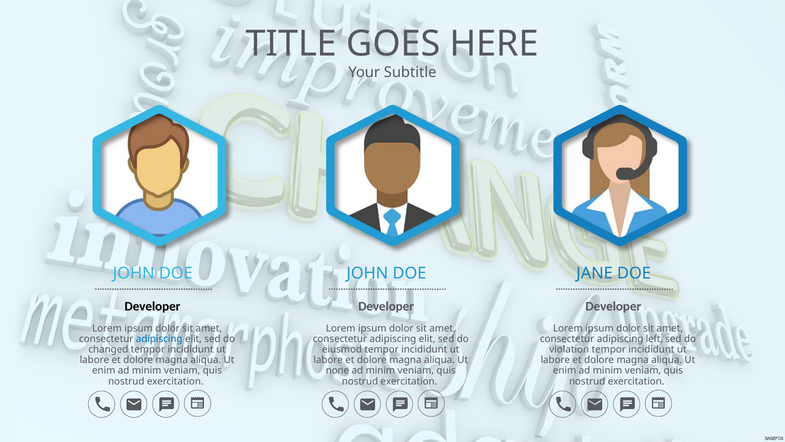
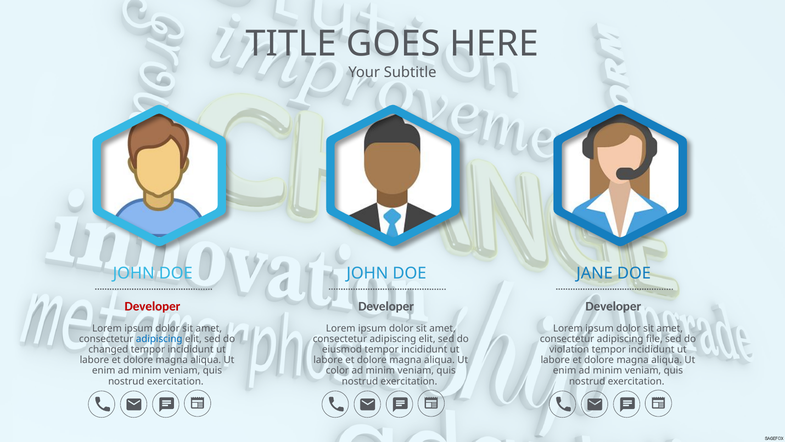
Developer at (152, 306) colour: black -> red
left: left -> file
none: none -> color
